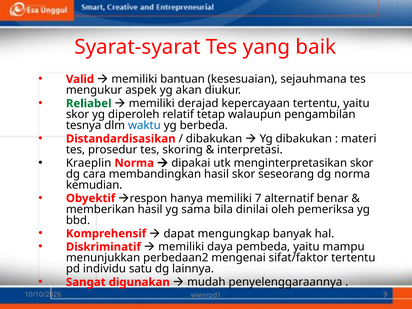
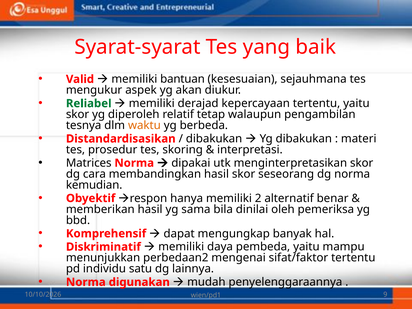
waktu colour: blue -> orange
Kraeplin: Kraeplin -> Matrices
7: 7 -> 2
Sangat at (86, 282): Sangat -> Norma
